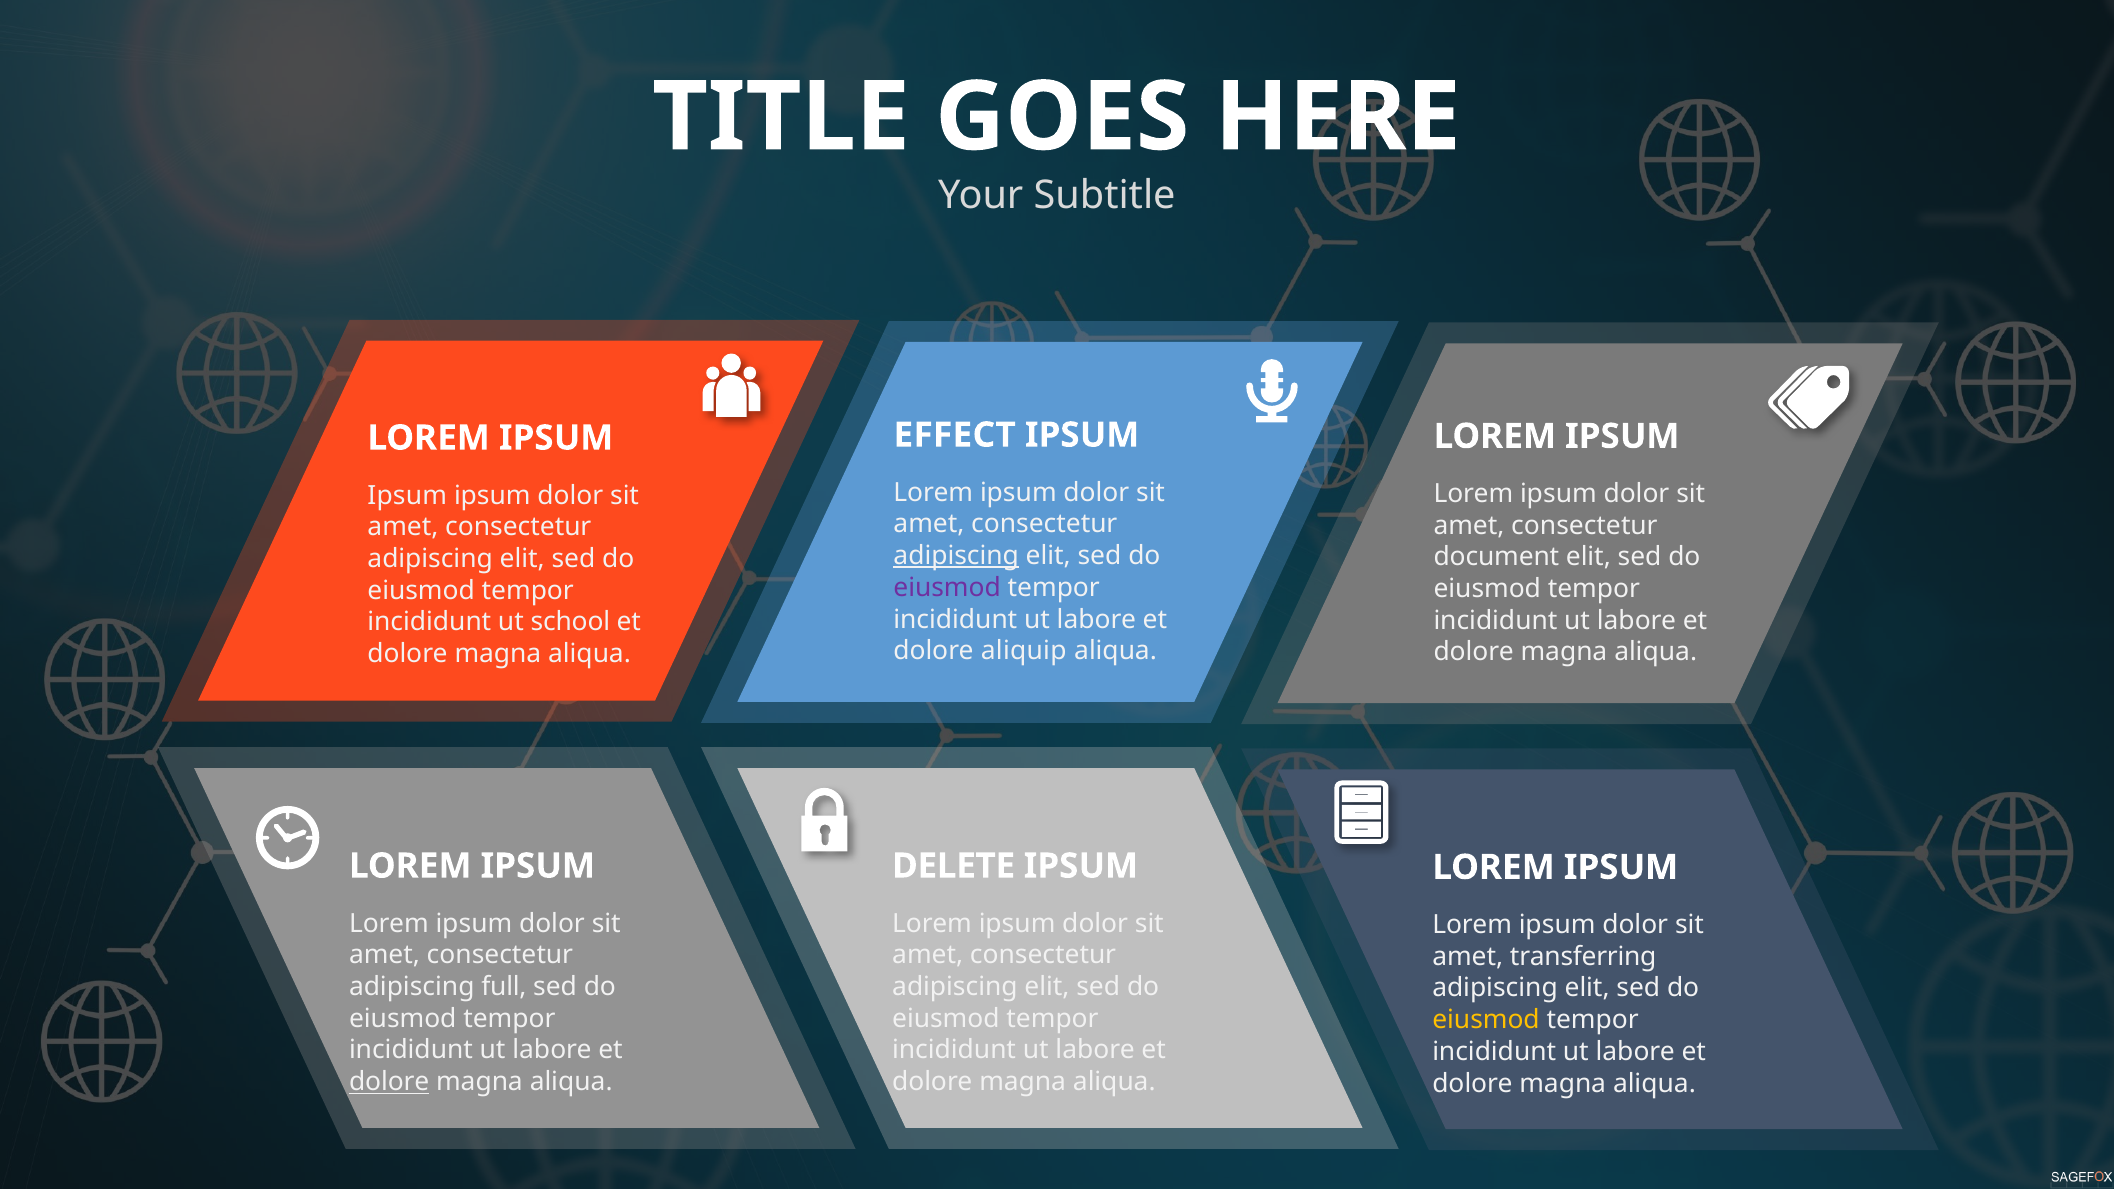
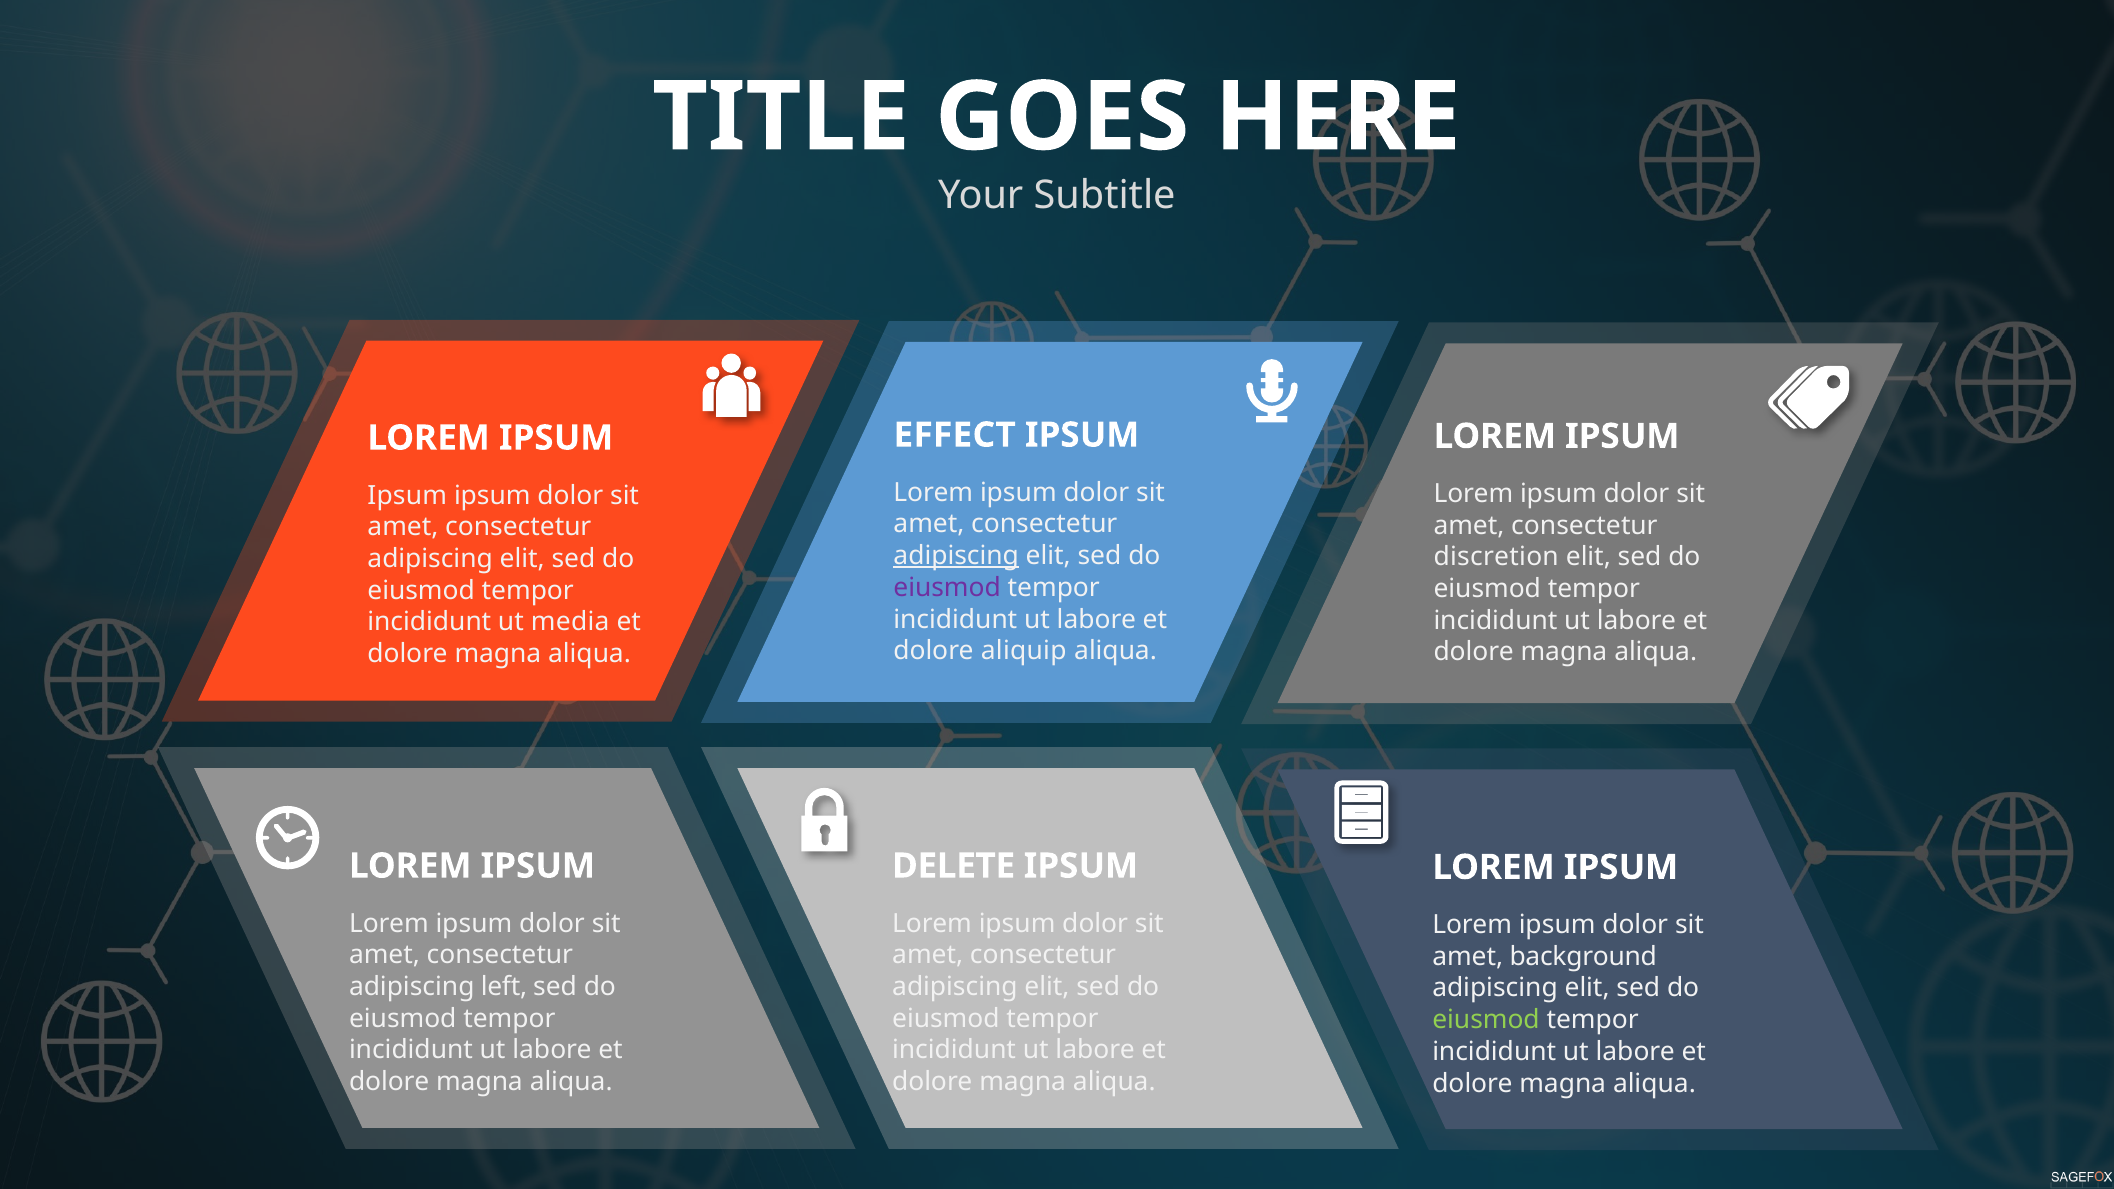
document: document -> discretion
school: school -> media
transferring: transferring -> background
full: full -> left
eiusmod at (1486, 1020) colour: yellow -> light green
dolore at (389, 1082) underline: present -> none
